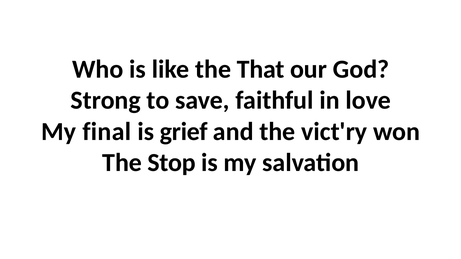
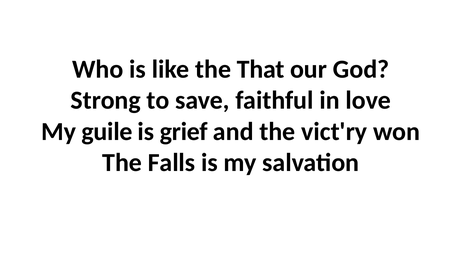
final: final -> guile
Stop: Stop -> Falls
